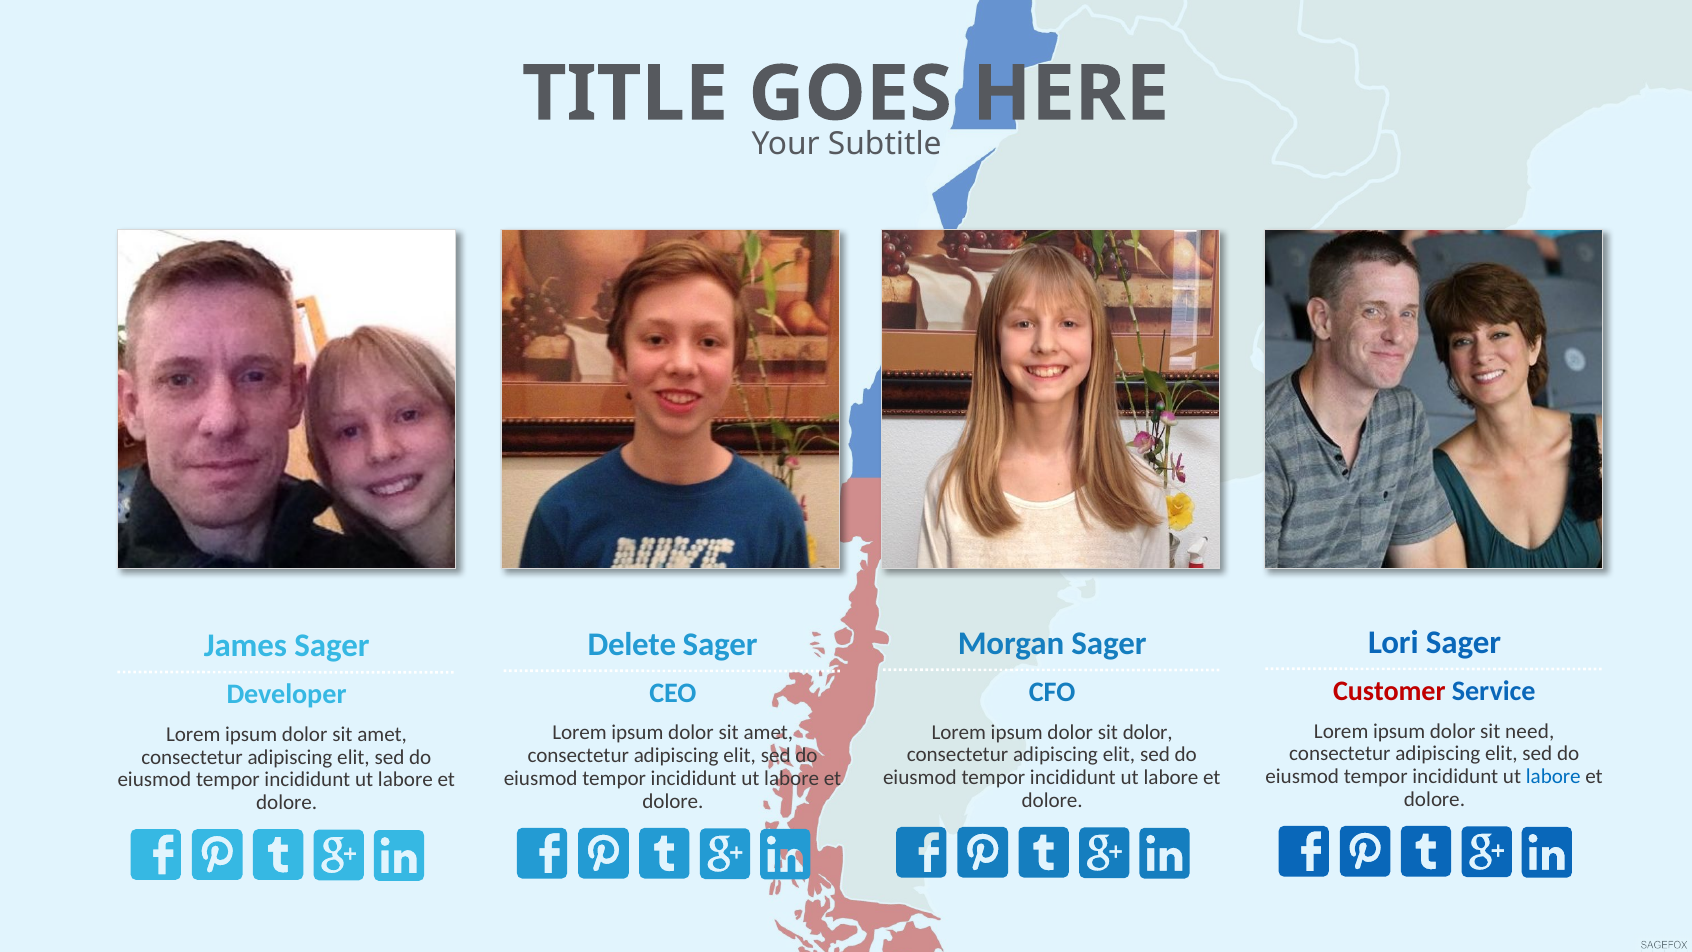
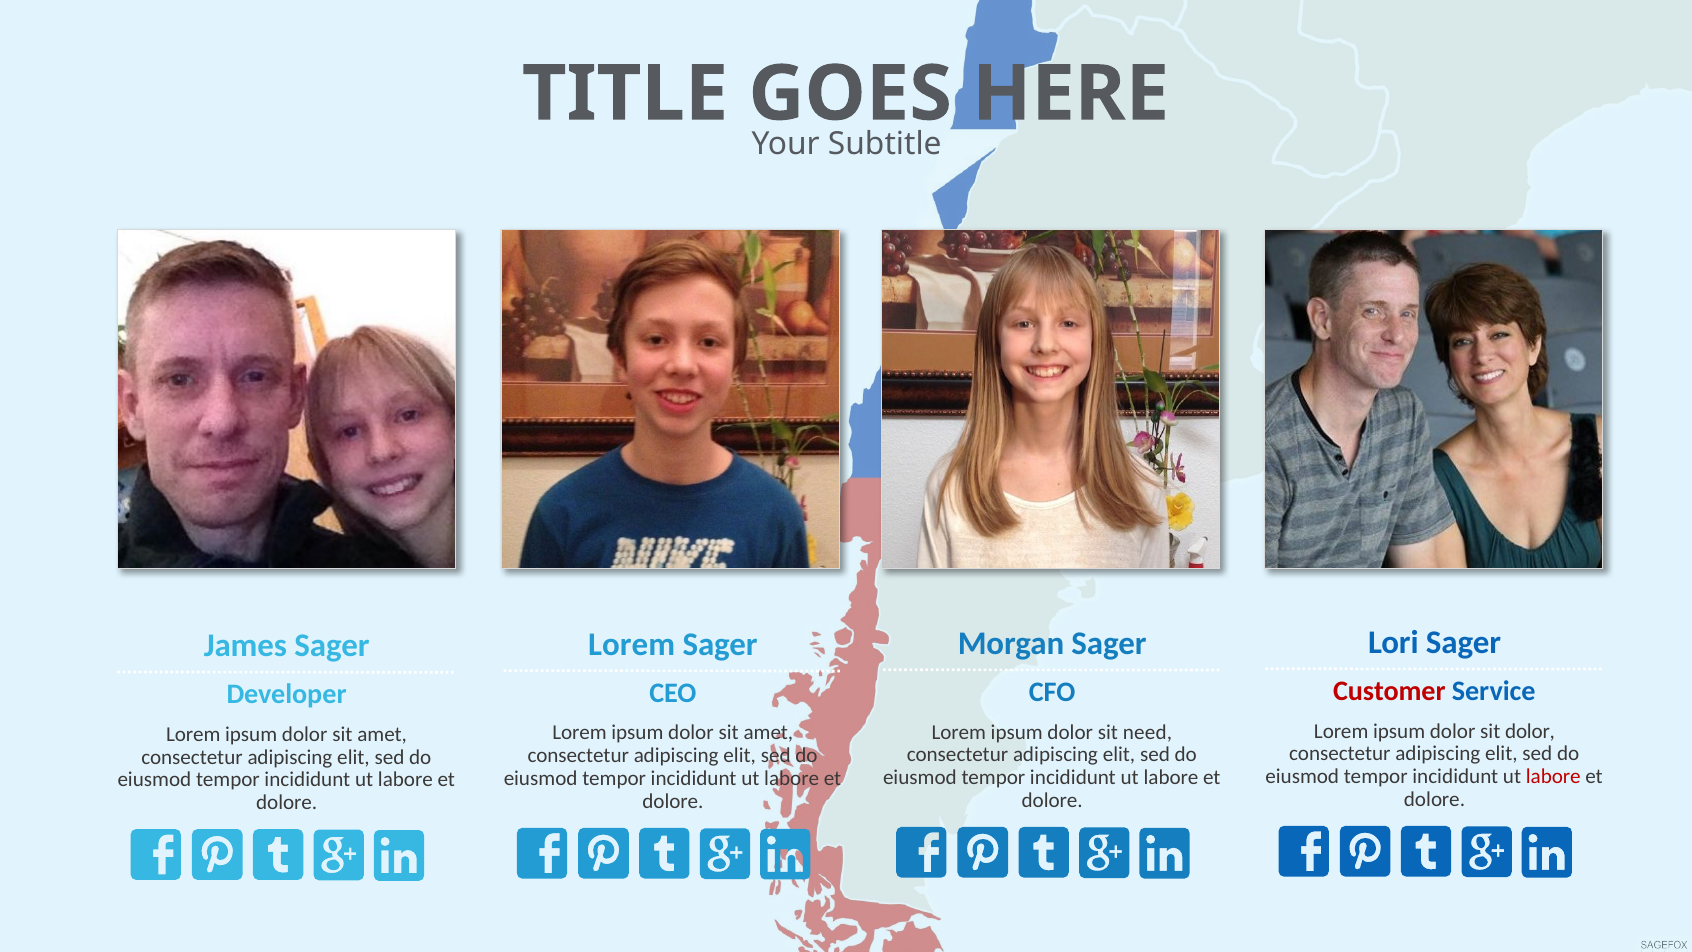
Delete at (632, 644): Delete -> Lorem
sit need: need -> dolor
sit dolor: dolor -> need
labore at (1553, 777) colour: blue -> red
